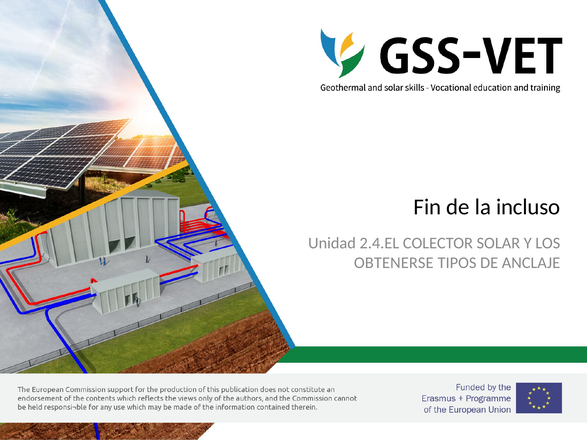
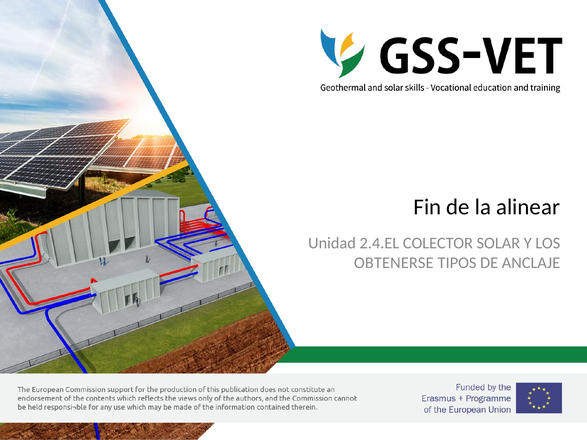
incluso: incluso -> alinear
